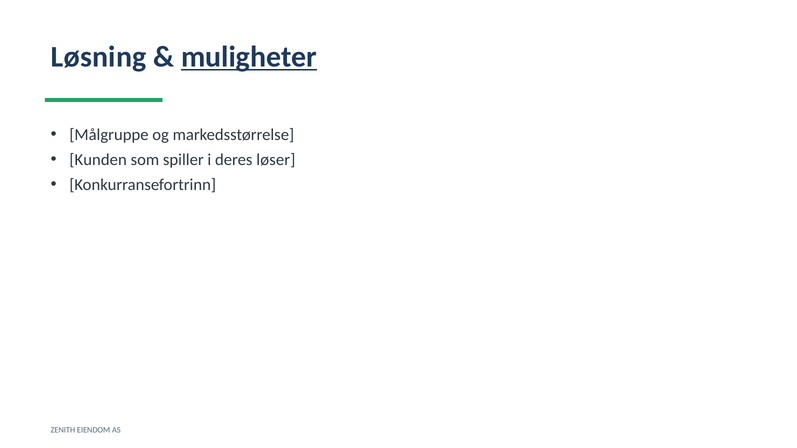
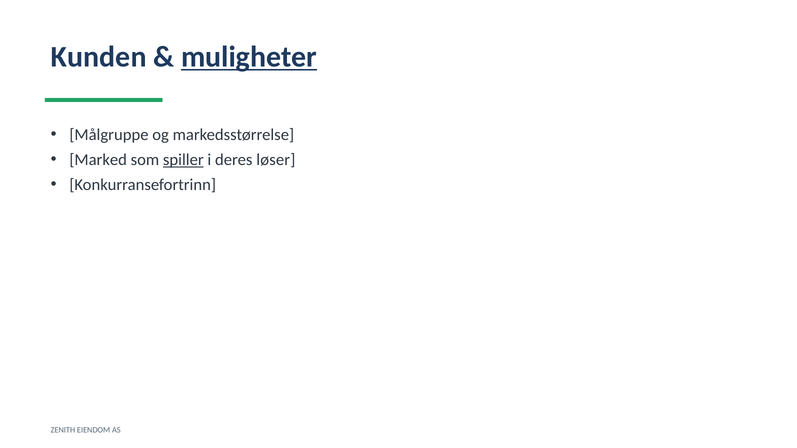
Løsning: Løsning -> Kunden
Kunden: Kunden -> Marked
spiller underline: none -> present
